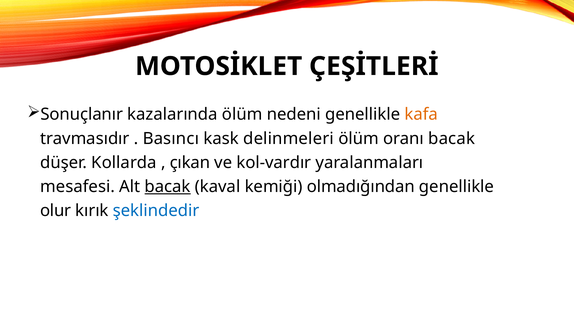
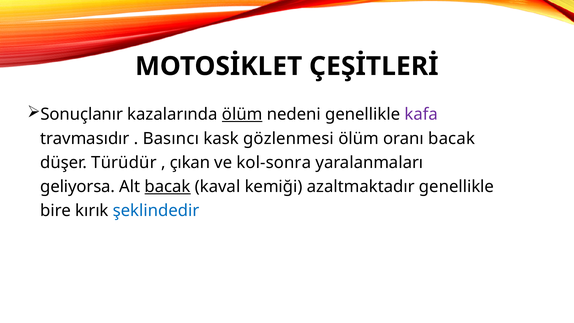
ölüm at (242, 114) underline: none -> present
kafa colour: orange -> purple
delinmeleri: delinmeleri -> gözlenmesi
Kollarda: Kollarda -> Türüdür
kol-vardır: kol-vardır -> kol-sonra
mesafesi: mesafesi -> geliyorsa
olmadığından: olmadığından -> azaltmaktadır
olur: olur -> bire
